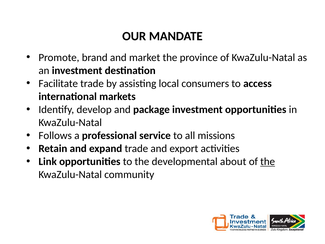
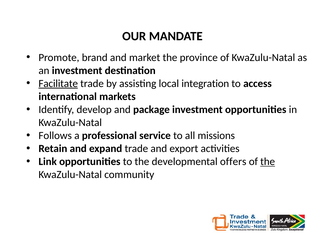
Facilitate underline: none -> present
consumers: consumers -> integration
about: about -> offers
